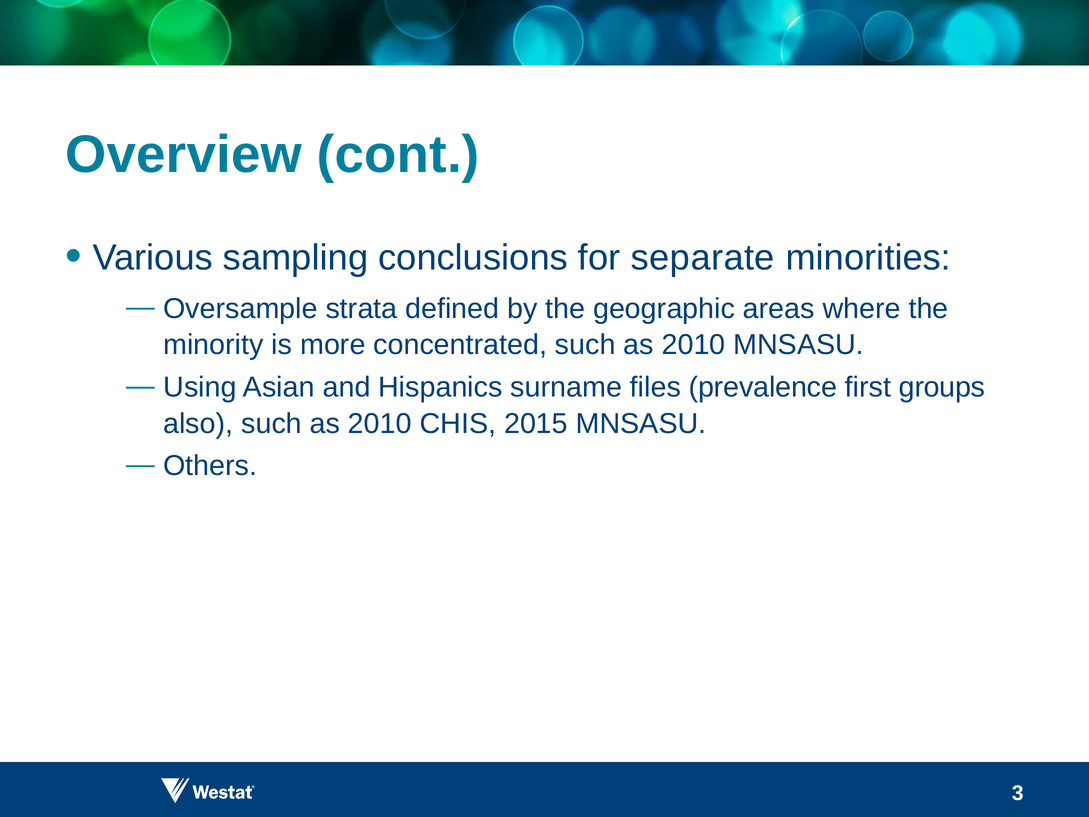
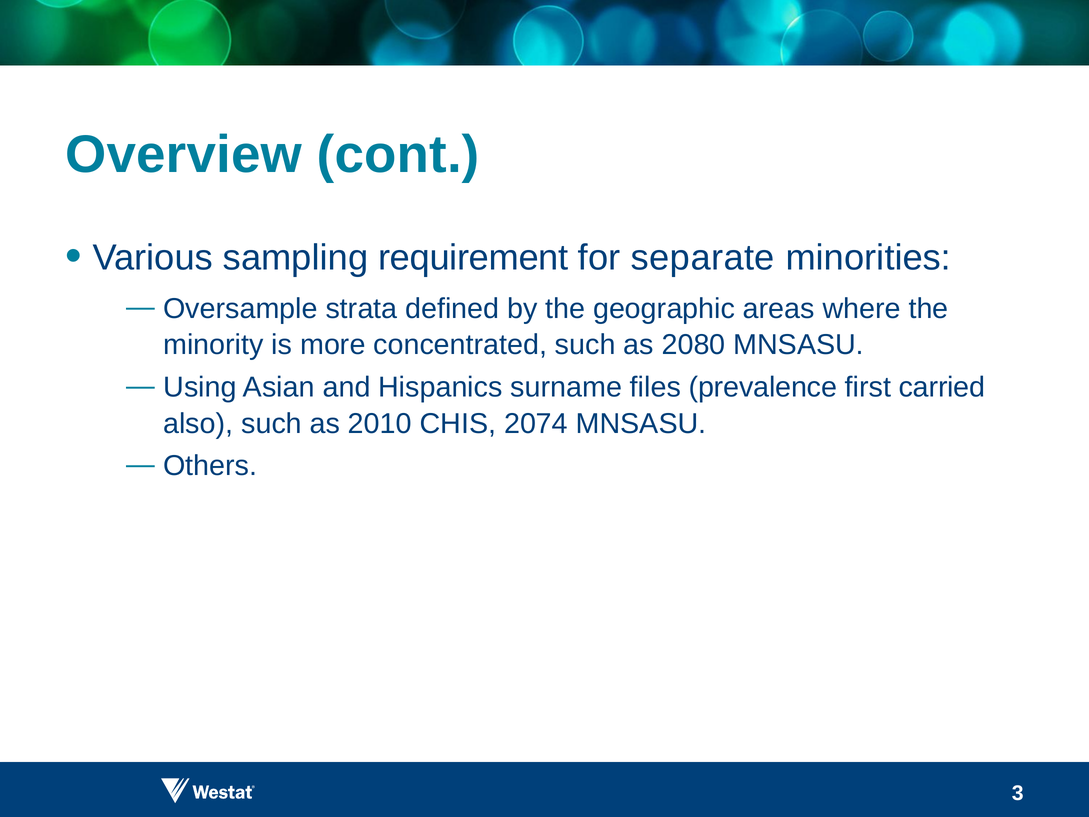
conclusions: conclusions -> requirement
concentrated such as 2010: 2010 -> 2080
groups: groups -> carried
2015: 2015 -> 2074
